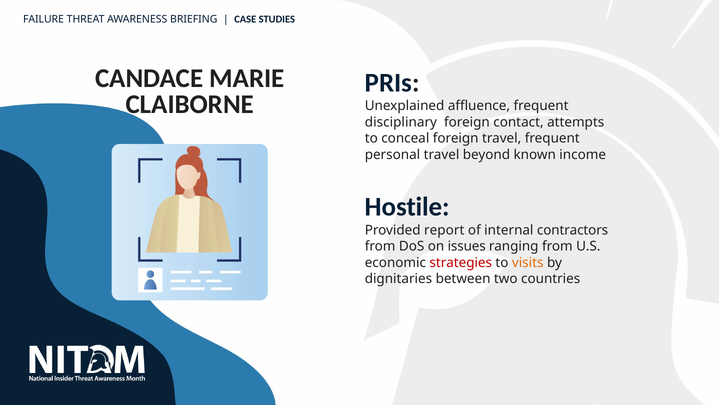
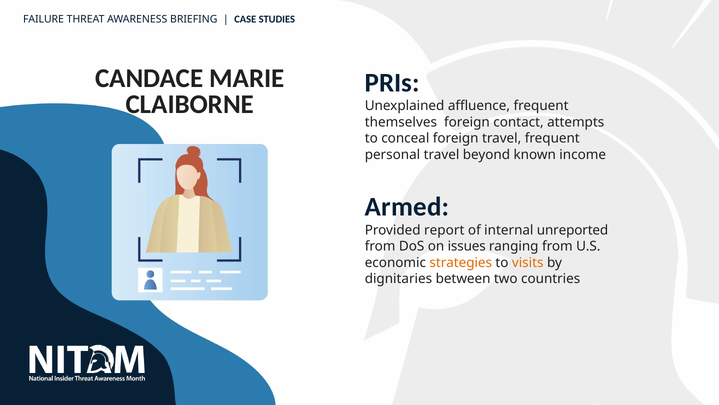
disciplinary: disciplinary -> themselves
Hostile: Hostile -> Armed
contractors: contractors -> unreported
strategies colour: red -> orange
